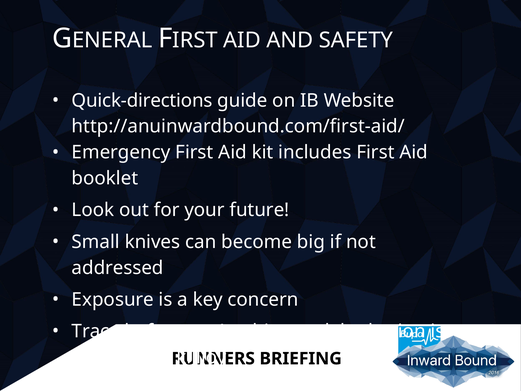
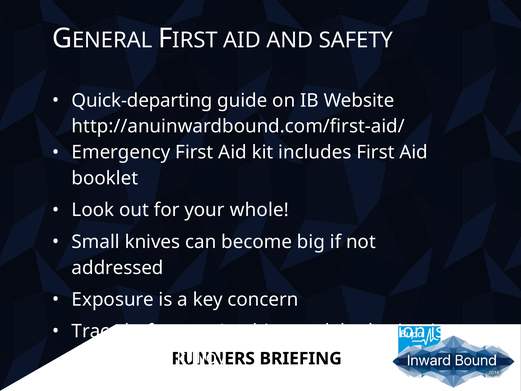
Quick-directions: Quick-directions -> Quick-departing
future: future -> whole
